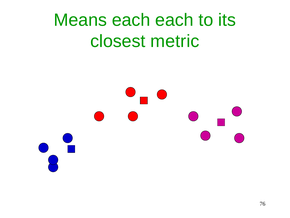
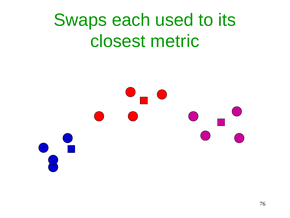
Means: Means -> Swaps
each each: each -> used
